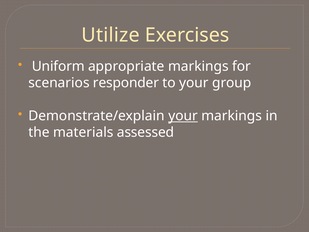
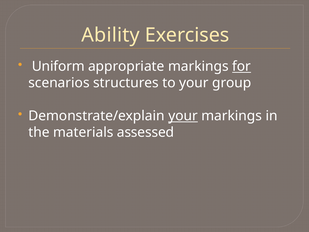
Utilize: Utilize -> Ability
for underline: none -> present
responder: responder -> structures
